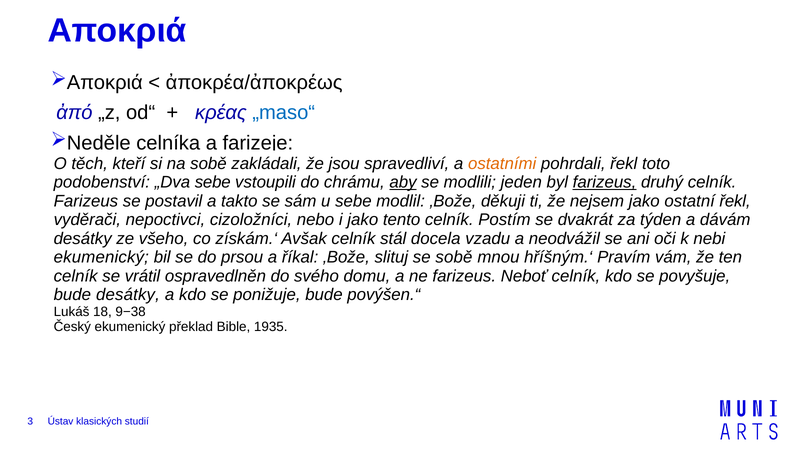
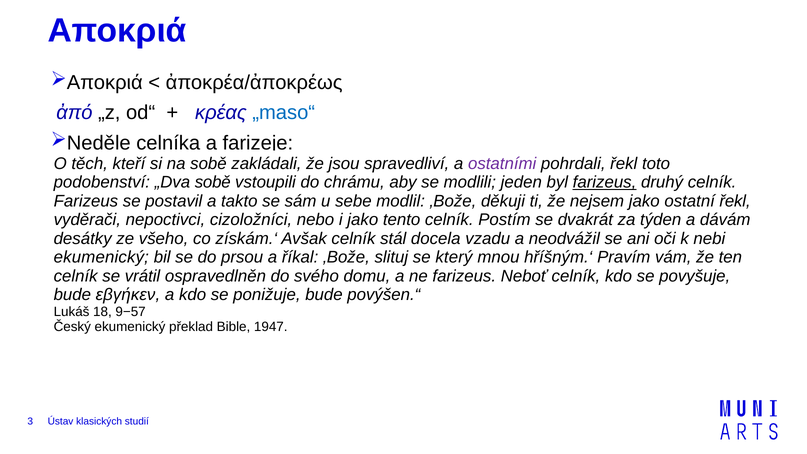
ostatními colour: orange -> purple
„Dva sebe: sebe -> sobě
aby underline: present -> none
se sobě: sobě -> který
bude desátky: desátky -> εβγήκεν
9−38: 9−38 -> 9−57
1935: 1935 -> 1947
